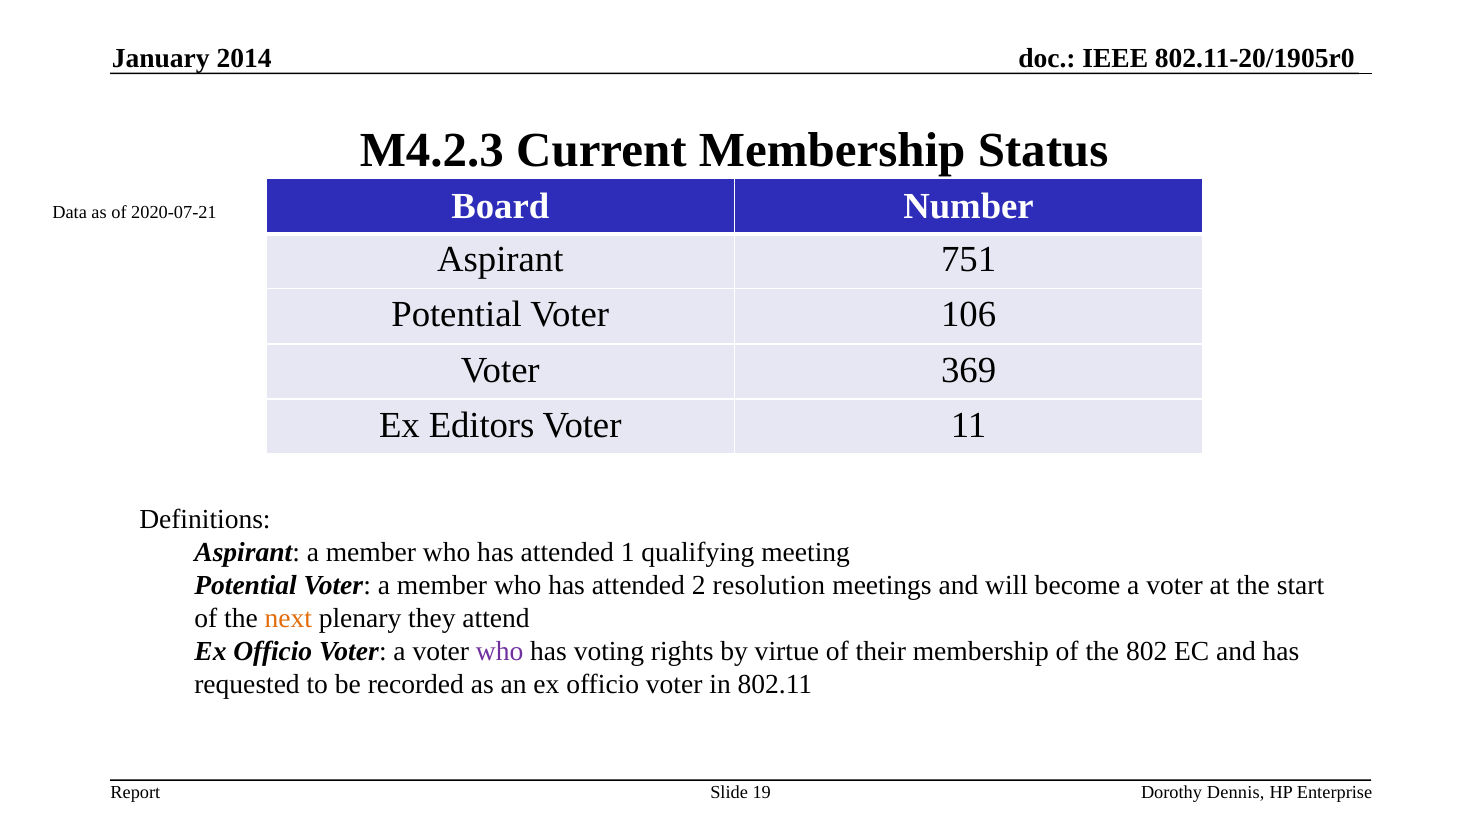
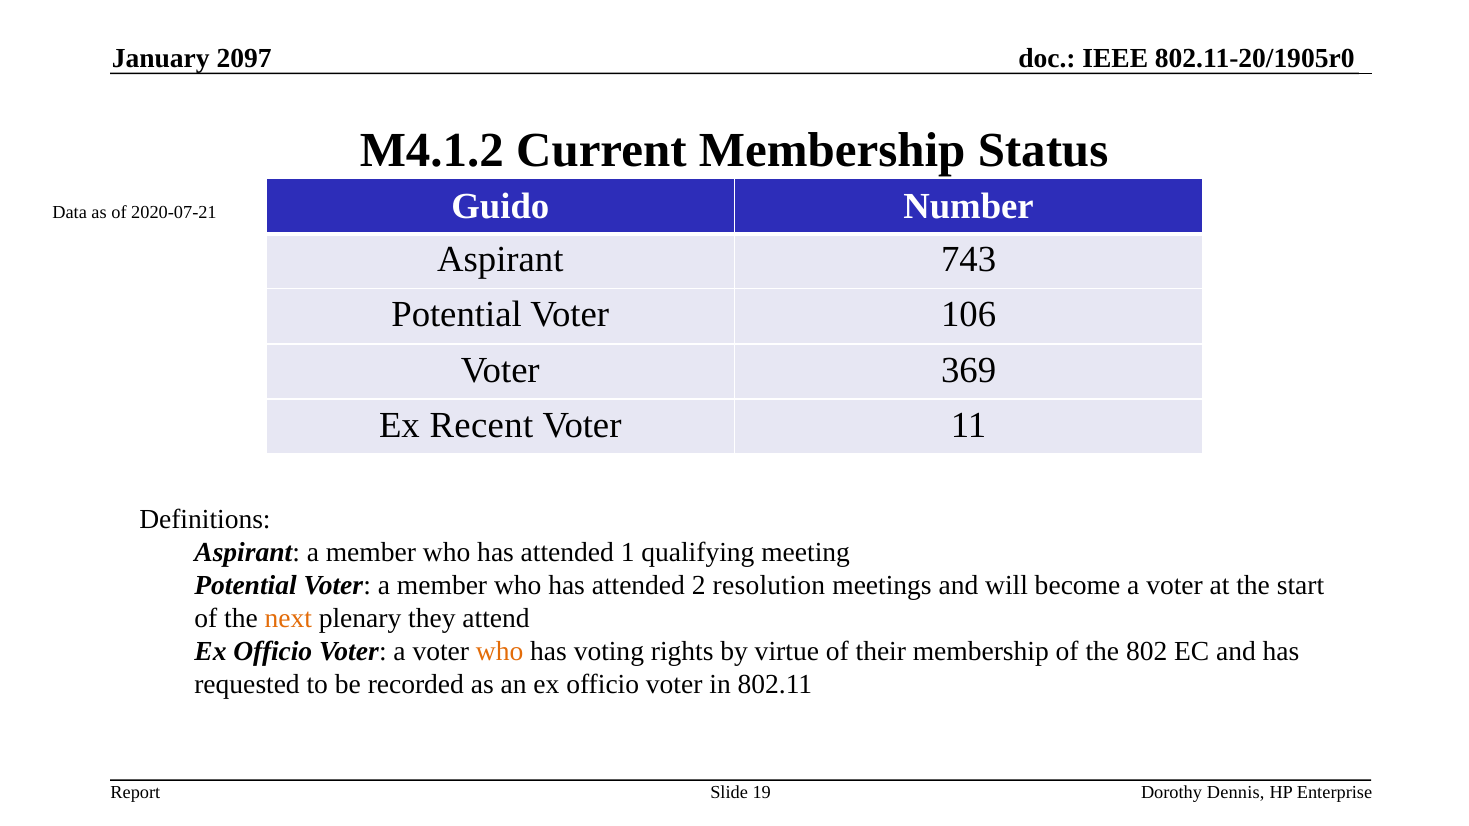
2014: 2014 -> 2097
M4.2.3: M4.2.3 -> M4.1.2
Board: Board -> Guido
751: 751 -> 743
Editors: Editors -> Recent
who at (500, 652) colour: purple -> orange
